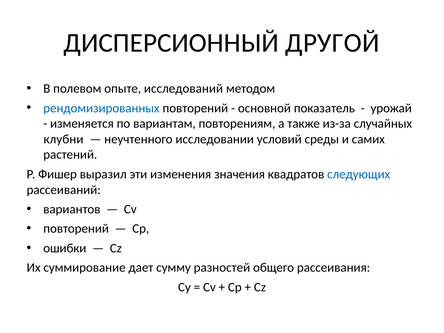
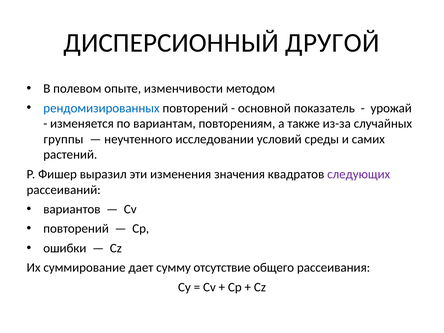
исследований: исследований -> изменчивости
клубни: клубни -> группы
следующих colour: blue -> purple
разностей: разностей -> отсутствие
